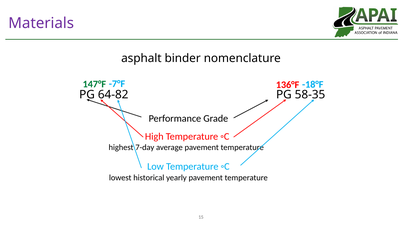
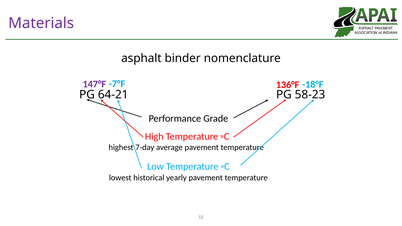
147°F colour: green -> purple
64-82: 64-82 -> 64-21
58-35: 58-35 -> 58-23
